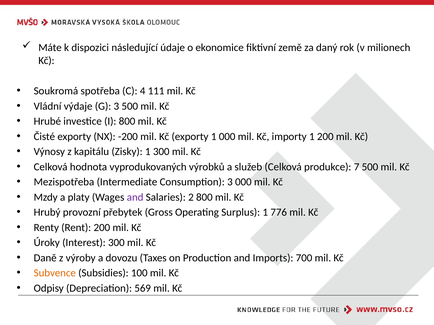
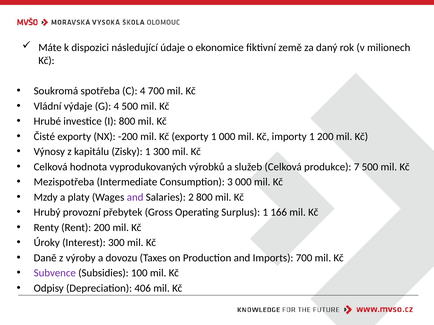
4 111: 111 -> 700
G 3: 3 -> 4
776: 776 -> 166
Subvence colour: orange -> purple
569: 569 -> 406
